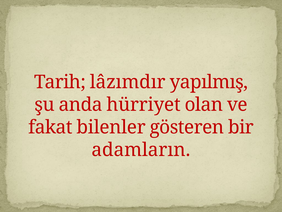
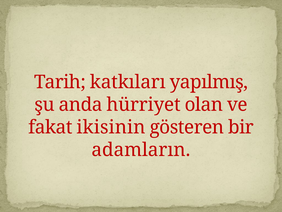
lâzımdır: lâzımdır -> katkıları
bilenler: bilenler -> ikisinin
